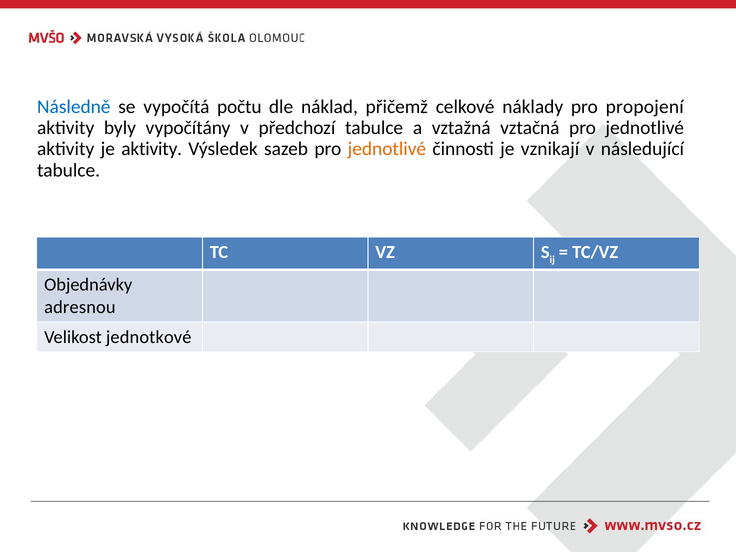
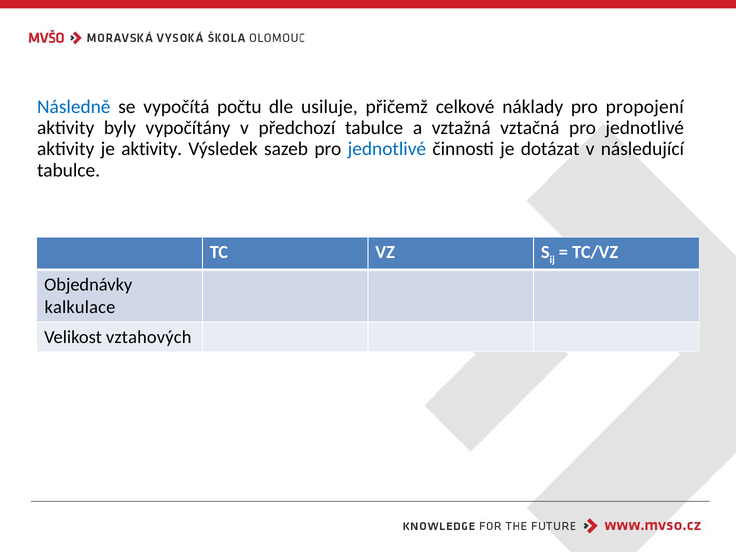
náklad: náklad -> usiluje
jednotlivé at (387, 149) colour: orange -> blue
vznikají: vznikají -> dotázat
adresnou: adresnou -> kalkulace
jednotkové: jednotkové -> vztahových
